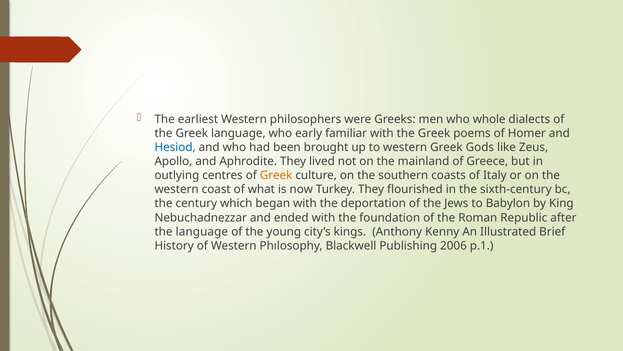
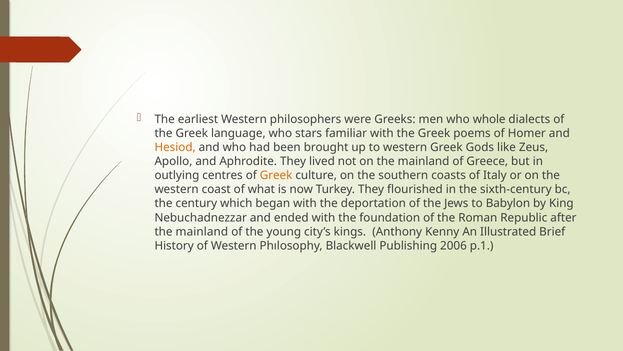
early: early -> stars
Hesiod colour: blue -> orange
language at (202, 231): language -> mainland
